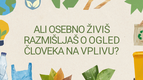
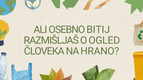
ŽIVIŠ: ŽIVIŠ -> BITIJ
VPLIVU: VPLIVU -> HRANO
